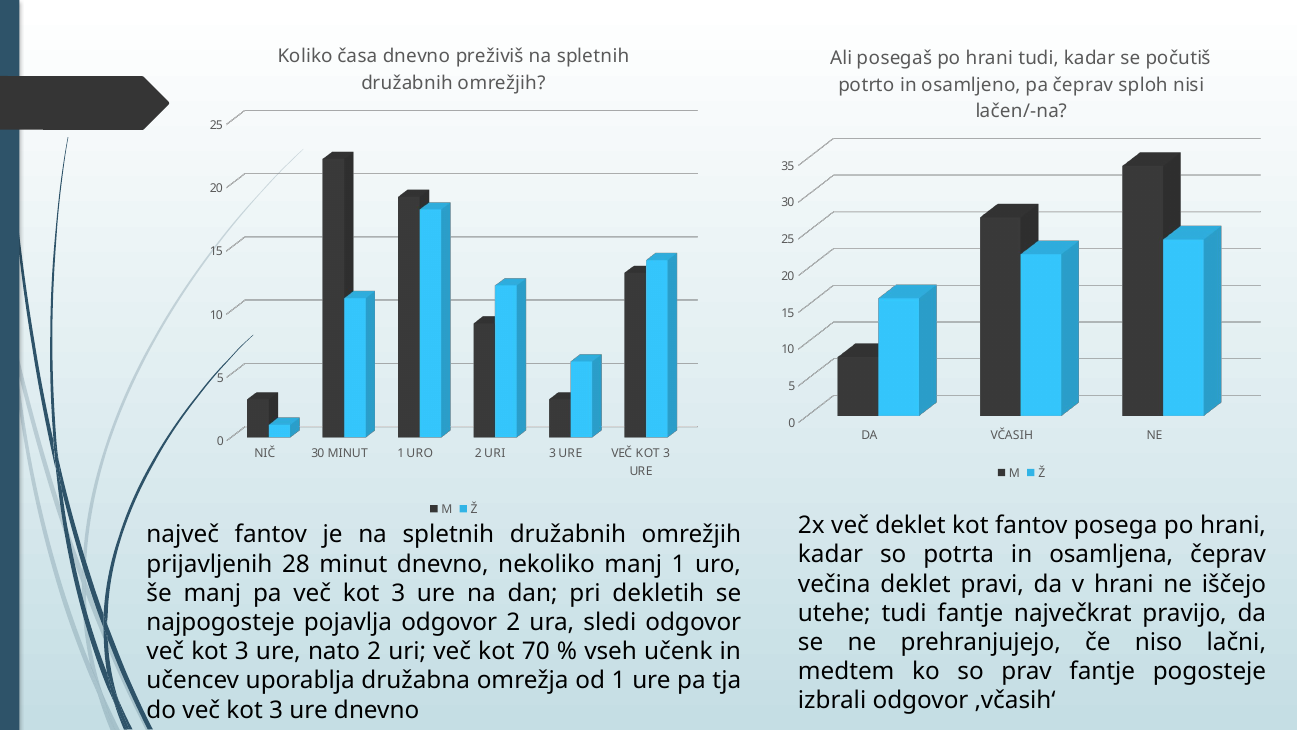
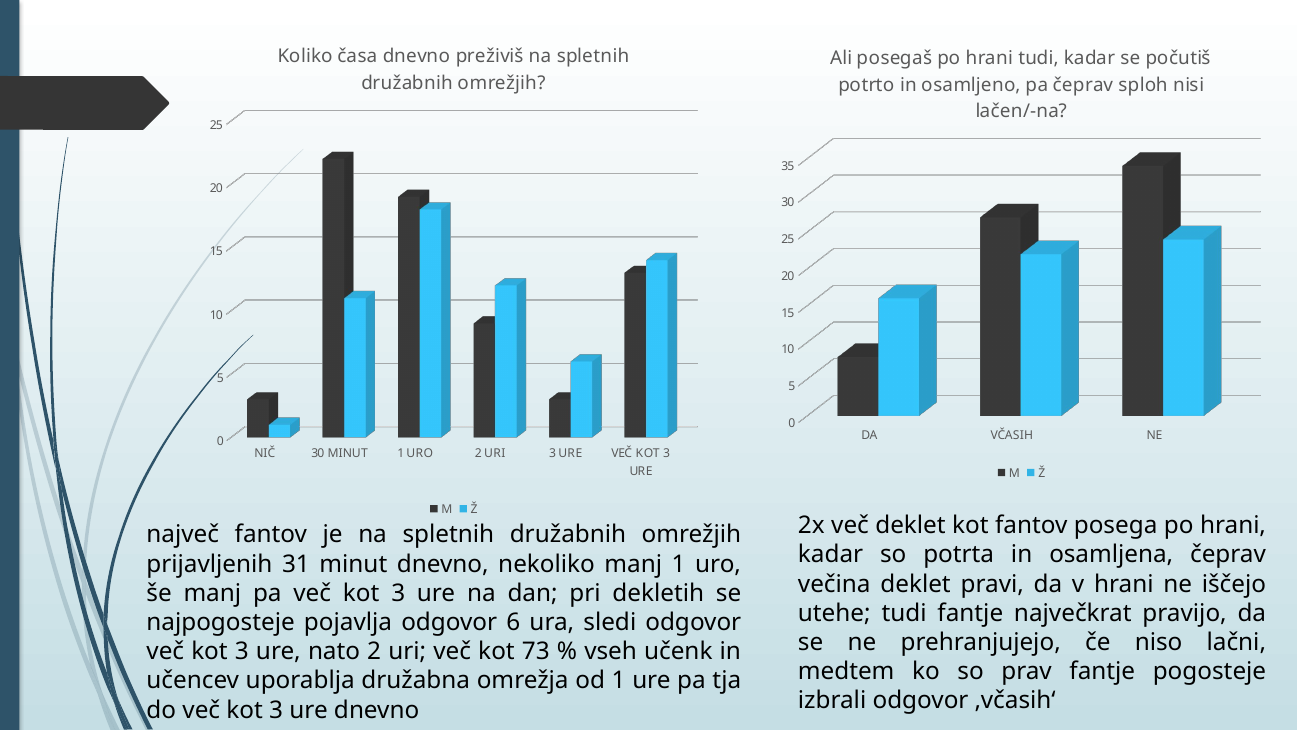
28: 28 -> 31
odgovor 2: 2 -> 6
70: 70 -> 73
